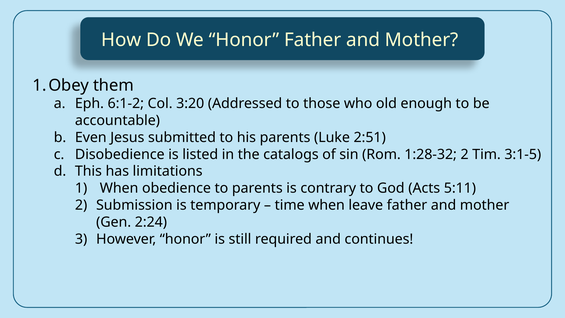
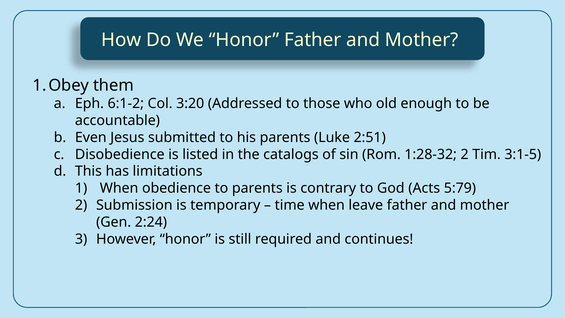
5:11: 5:11 -> 5:79
